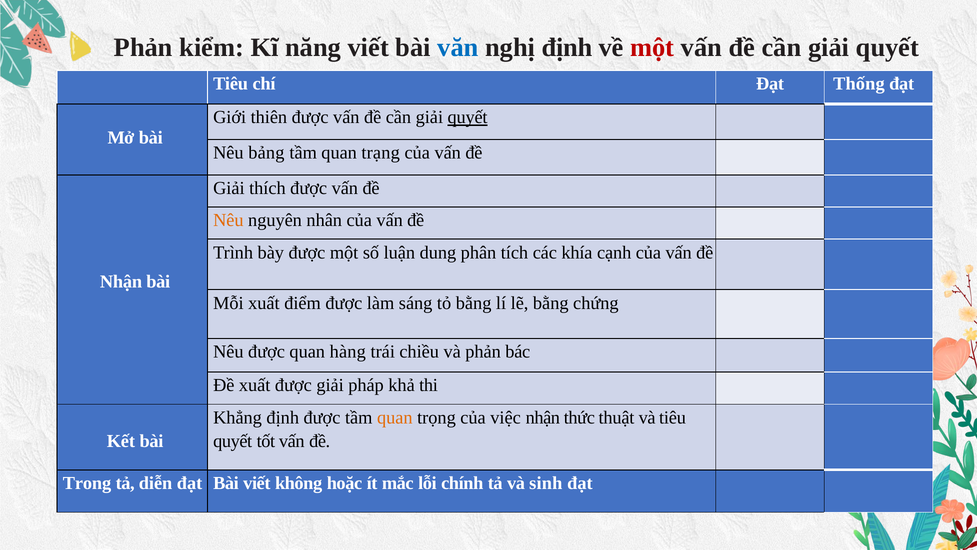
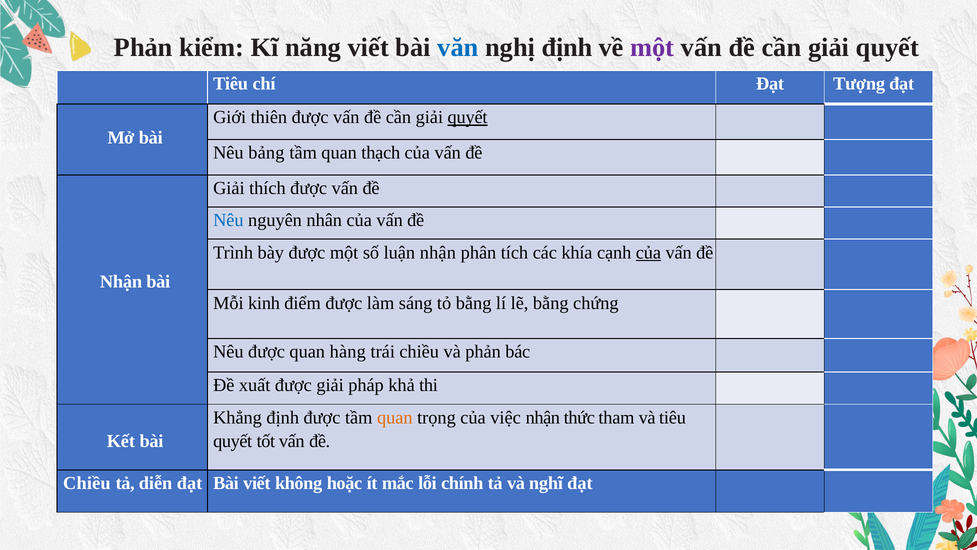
một at (652, 47) colour: red -> purple
Thống: Thống -> Tượng
trạng: trạng -> thạch
Nêu at (228, 220) colour: orange -> blue
luận dung: dung -> nhận
của at (648, 252) underline: none -> present
Mỗi xuất: xuất -> kinh
thuật: thuật -> tham
Trong at (87, 483): Trong -> Chiều
sinh: sinh -> nghĩ
